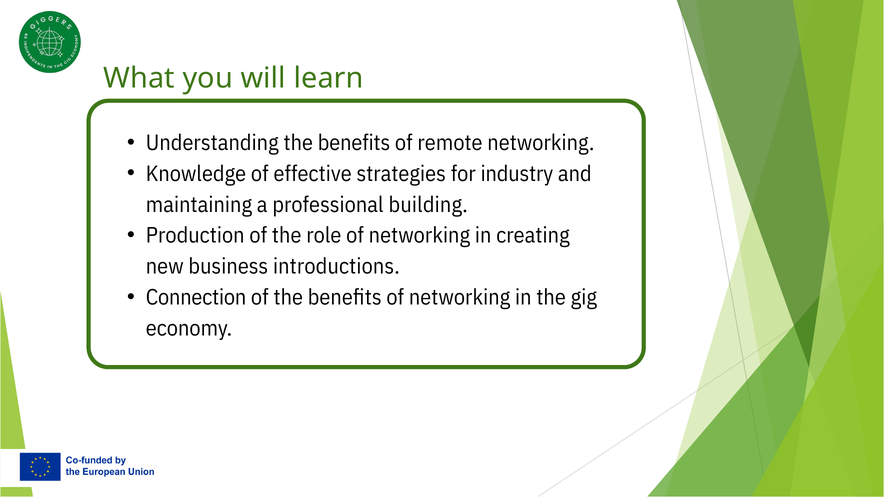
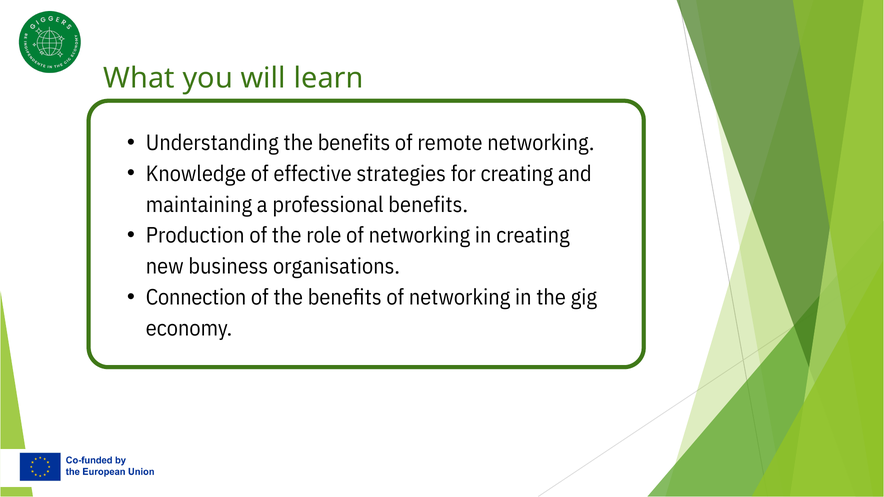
for industry: industry -> creating
professional building: building -> benefits
introductions: introductions -> organisations
